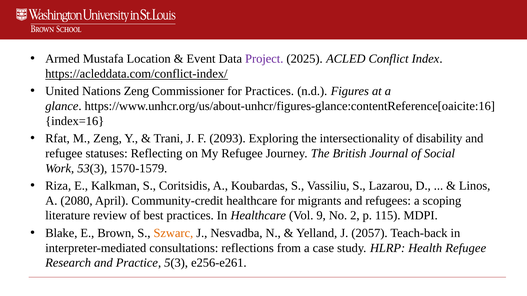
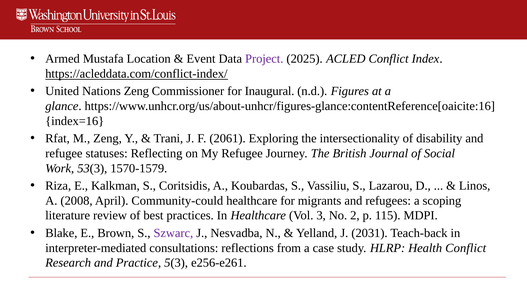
for Practices: Practices -> Inaugural
2093: 2093 -> 2061
2080: 2080 -> 2008
Community-credit: Community-credit -> Community-could
9: 9 -> 3
Szwarc colour: orange -> purple
2057: 2057 -> 2031
Health Refugee: Refugee -> Conflict
